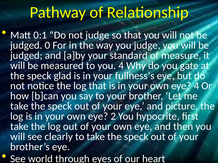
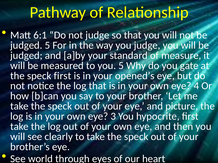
0:1: 0:1 -> 6:1
judged 0: 0 -> 5
you 4: 4 -> 5
speck glad: glad -> first
fullness’s: fullness’s -> opened’s
2: 2 -> 3
